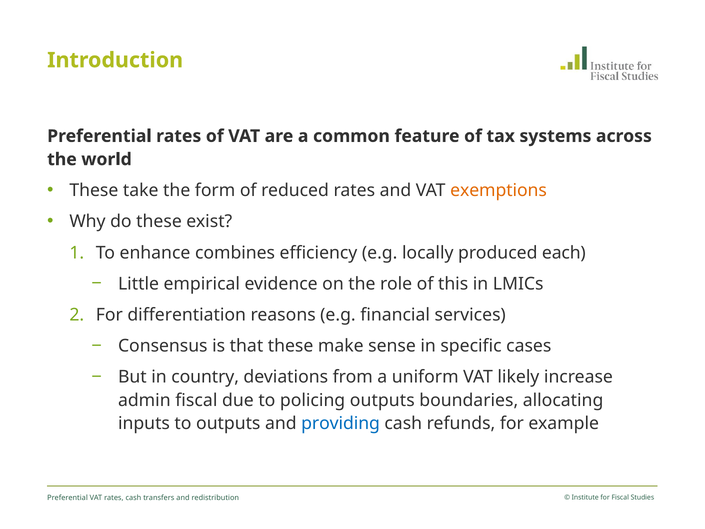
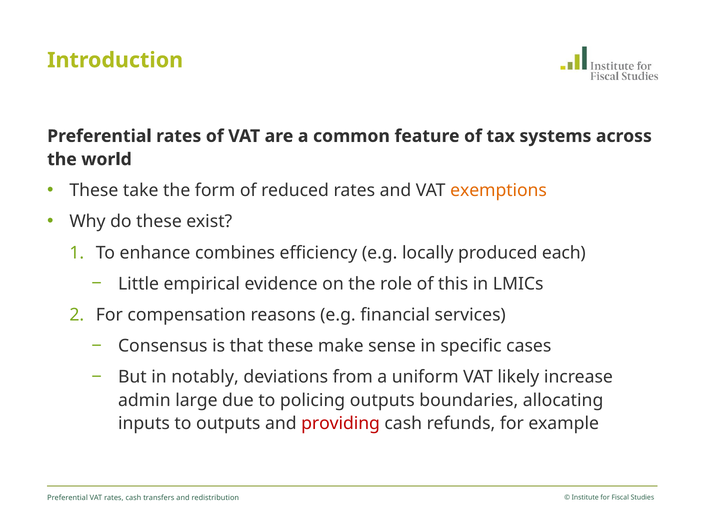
differentiation: differentiation -> compensation
country: country -> notably
admin fiscal: fiscal -> large
providing colour: blue -> red
